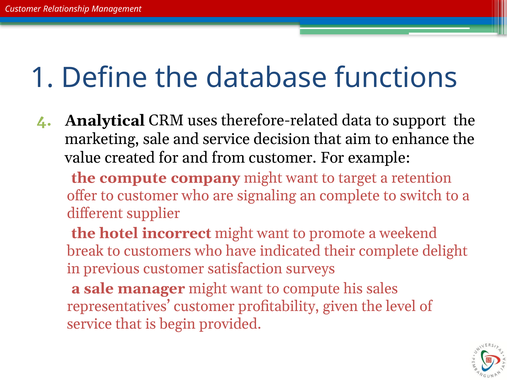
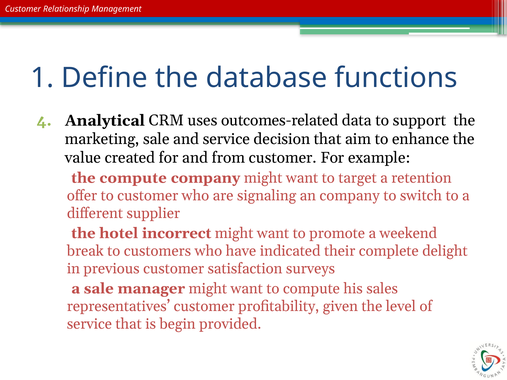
therefore-related: therefore-related -> outcomes-related
an complete: complete -> company
